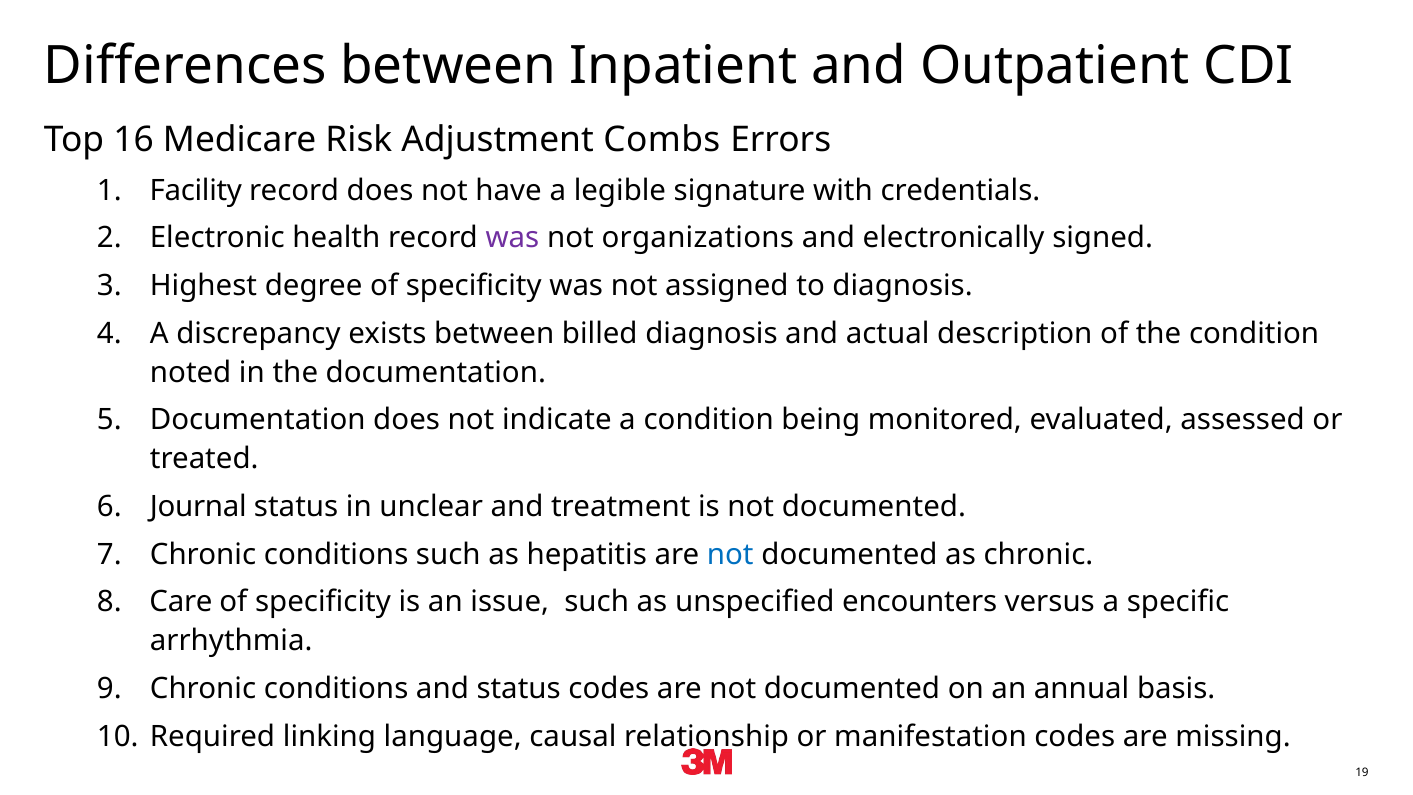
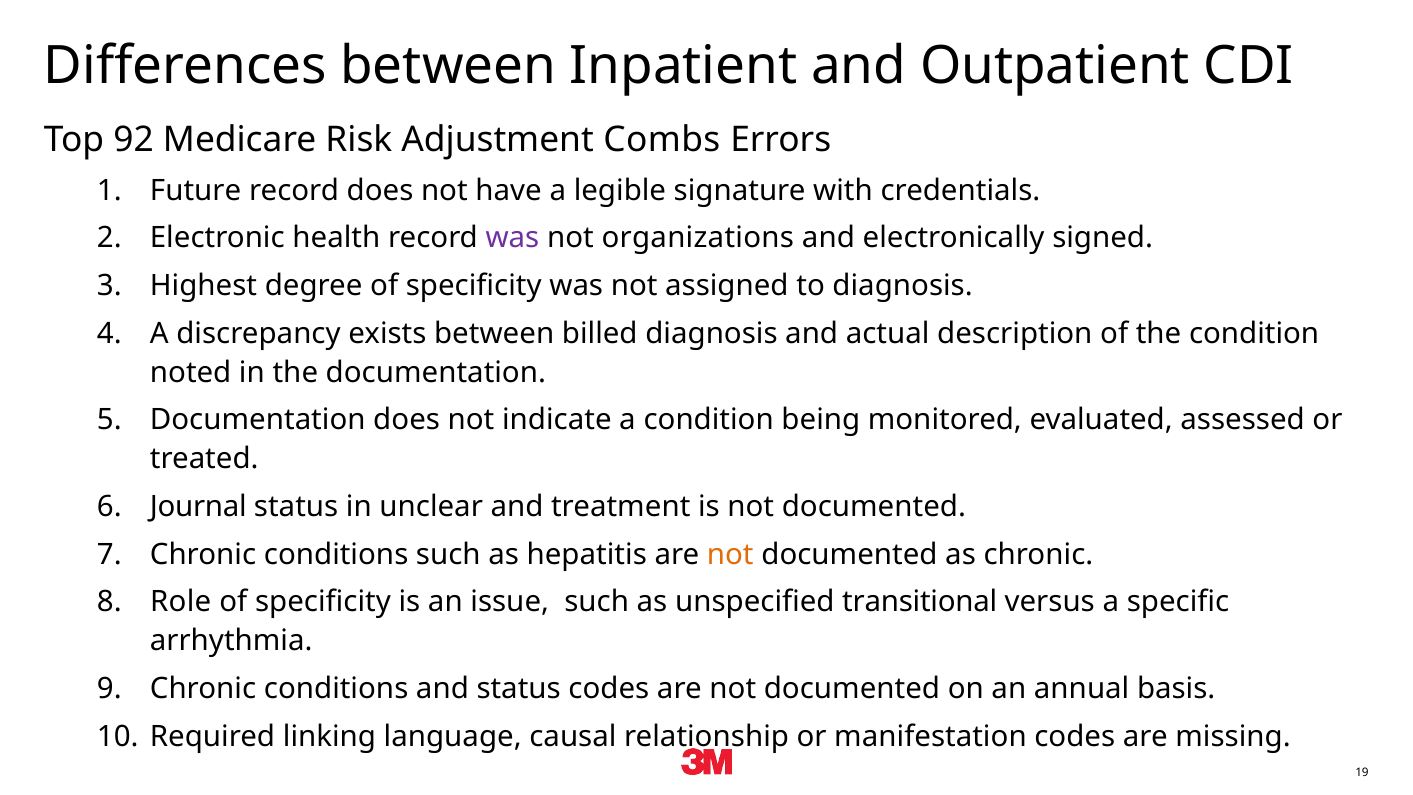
16: 16 -> 92
Facility: Facility -> Future
not at (730, 554) colour: blue -> orange
Care: Care -> Role
encounters: encounters -> transitional
